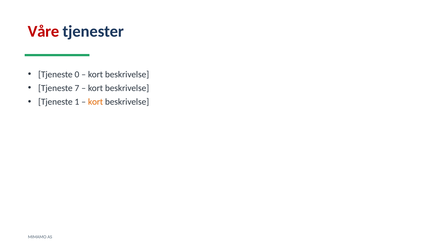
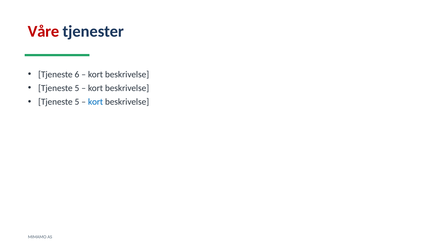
0: 0 -> 6
7 at (77, 88): 7 -> 5
1 at (77, 102): 1 -> 5
kort at (96, 102) colour: orange -> blue
